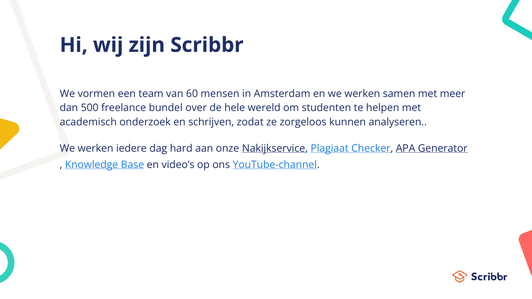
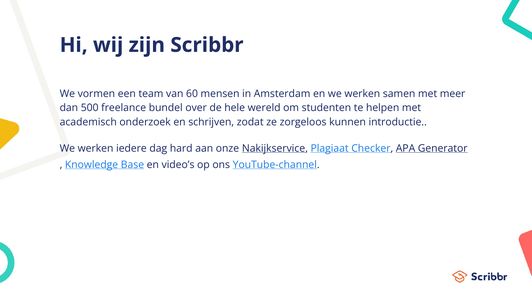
analyseren: analyseren -> introductie
